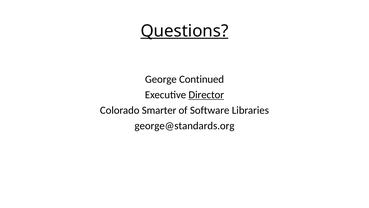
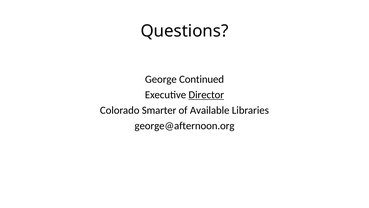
Questions underline: present -> none
Software: Software -> Available
george@standards.org: george@standards.org -> george@afternoon.org
